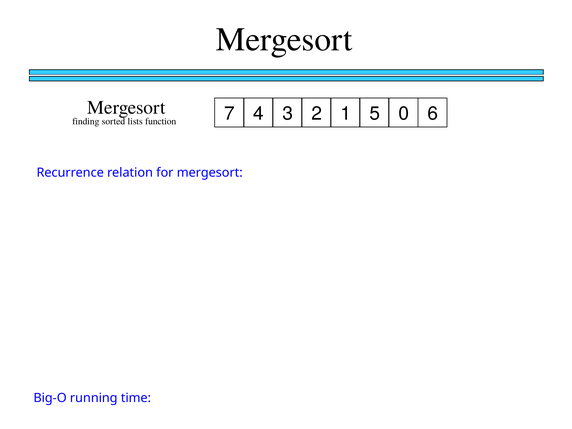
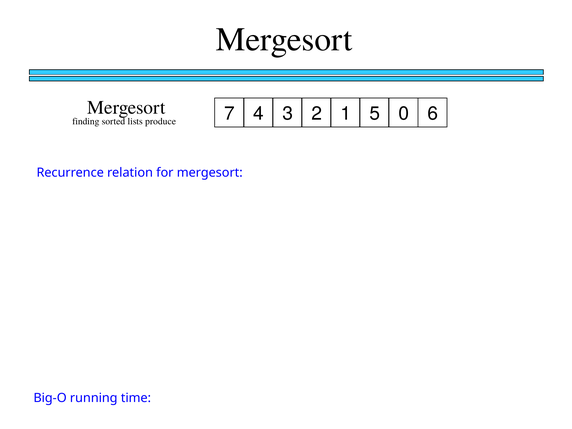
function: function -> produce
